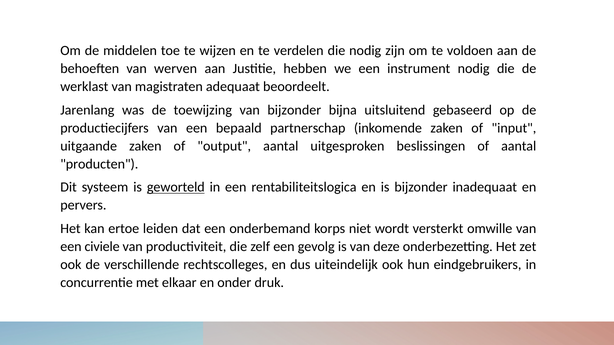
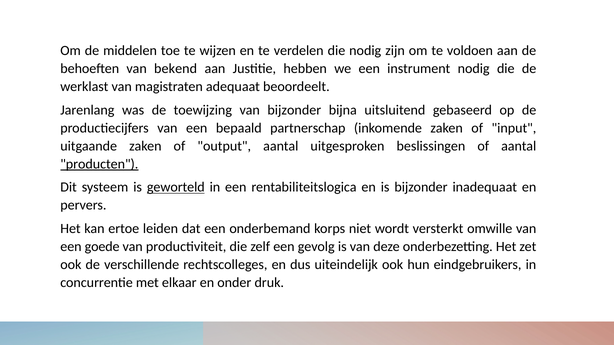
werven: werven -> bekend
producten underline: none -> present
civiele: civiele -> goede
